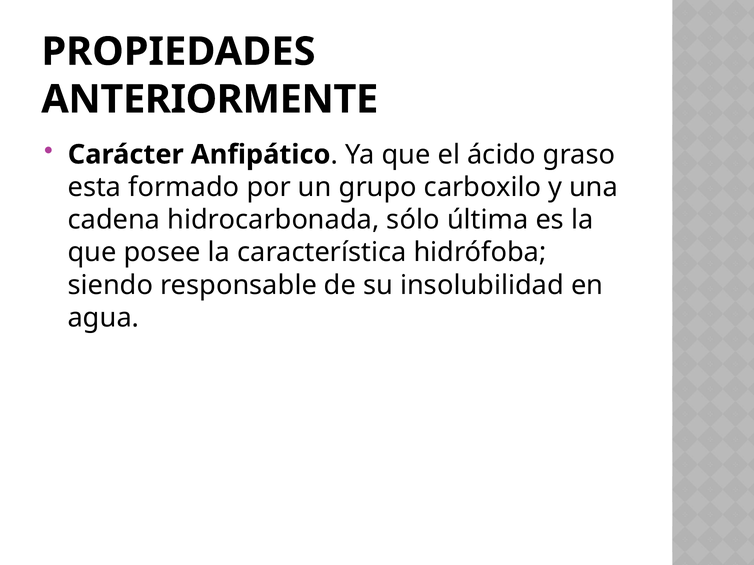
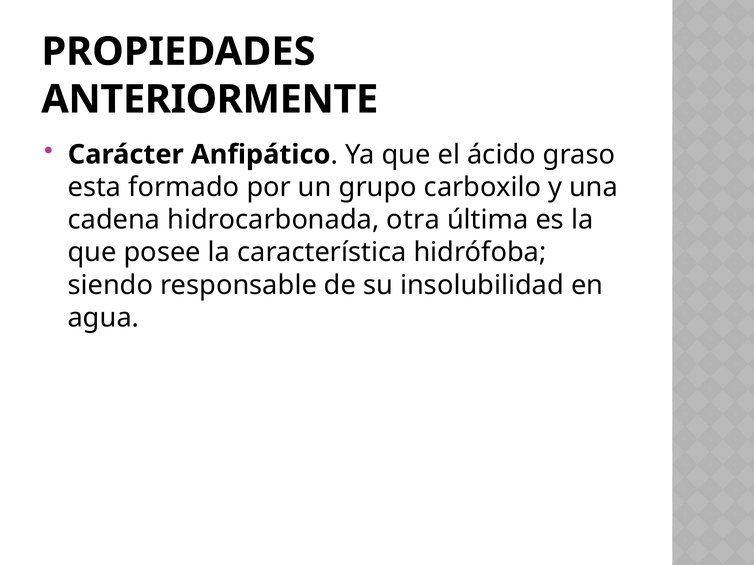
sólo: sólo -> otra
